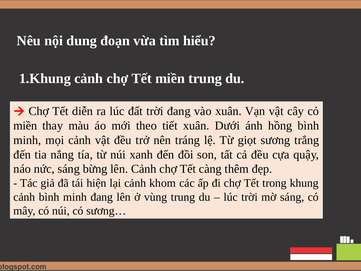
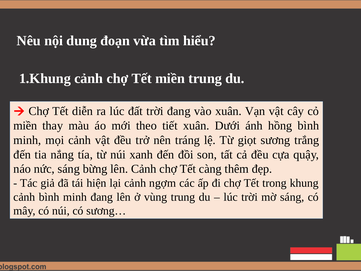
khom: khom -> ngợm
